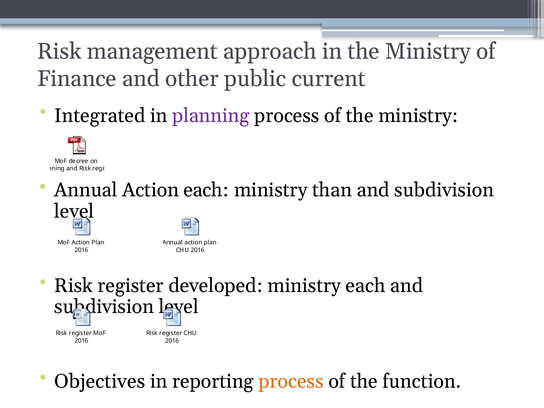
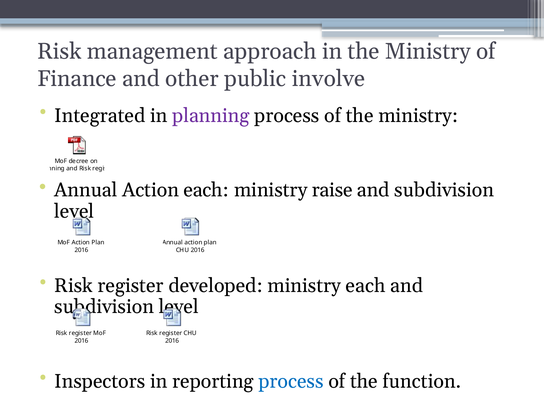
current: current -> involve
than: than -> raise
Objectives: Objectives -> Inspectors
process at (291, 381) colour: orange -> blue
